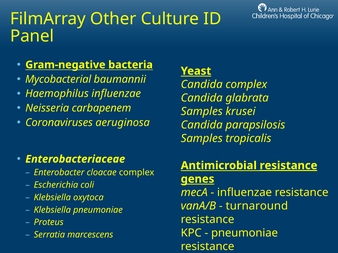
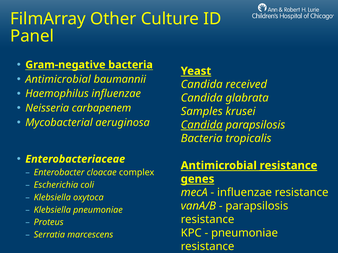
Mycobacterial at (58, 79): Mycobacterial -> Antimicrobial
Candida complex: complex -> received
Coronaviruses: Coronaviruses -> Mycobacterial
Candida at (202, 125) underline: none -> present
Samples at (202, 139): Samples -> Bacteria
turnaround at (257, 206): turnaround -> parapsilosis
